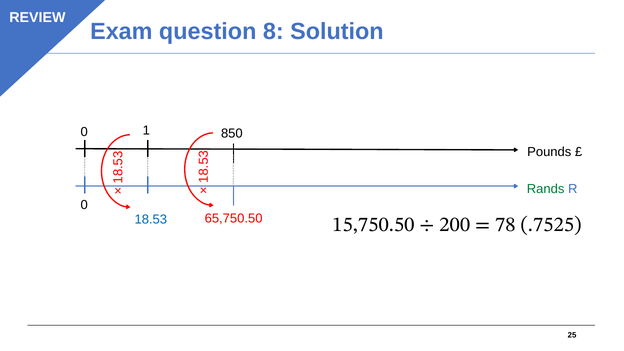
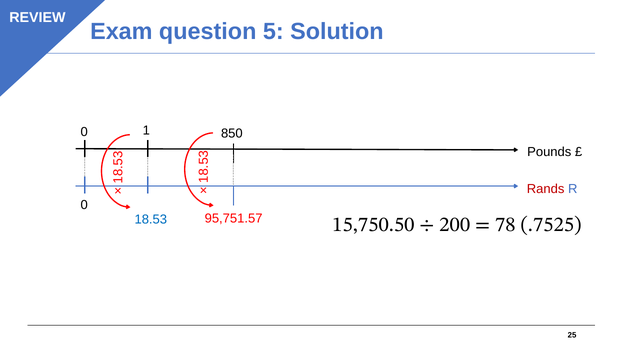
question 8: 8 -> 5
Rands colour: green -> red
65,750.50: 65,750.50 -> 95,751.57
